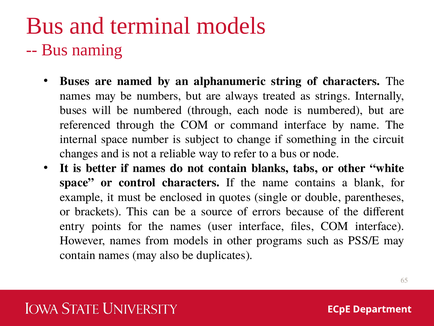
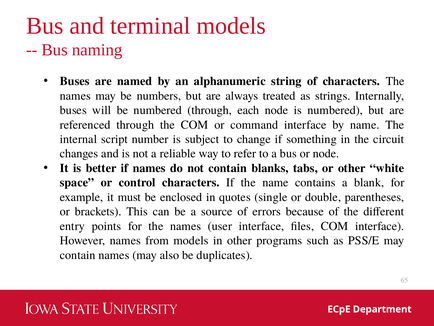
internal space: space -> script
